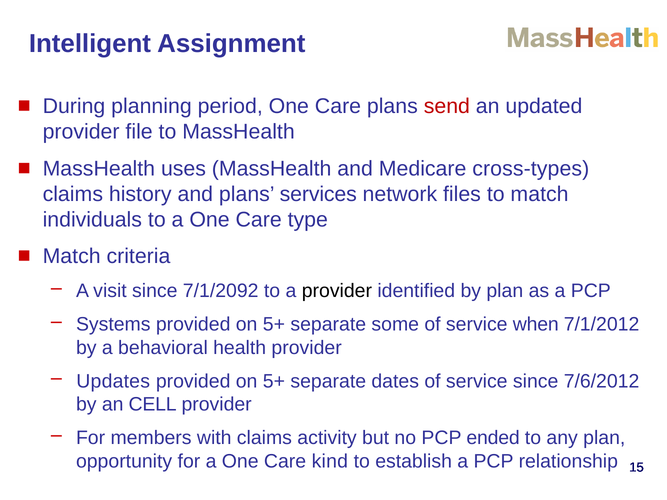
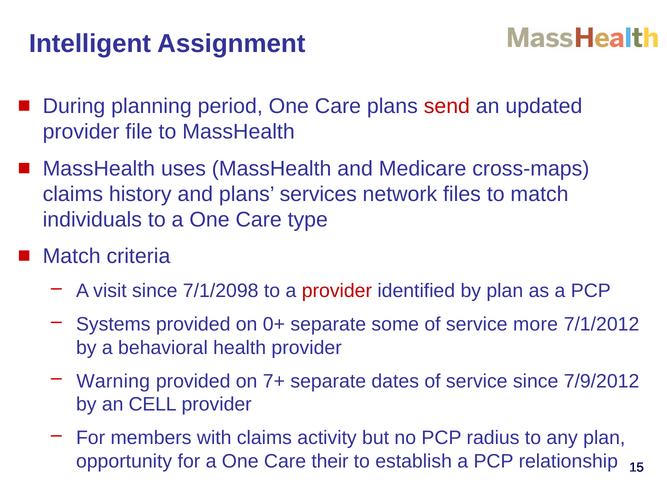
cross-types: cross-types -> cross-maps
7/1/2092: 7/1/2092 -> 7/1/2098
provider at (337, 291) colour: black -> red
5+ at (274, 324): 5+ -> 0+
when: when -> more
Updates: Updates -> Warning
5+ at (274, 381): 5+ -> 7+
7/6/2012: 7/6/2012 -> 7/9/2012
ended: ended -> radius
kind: kind -> their
